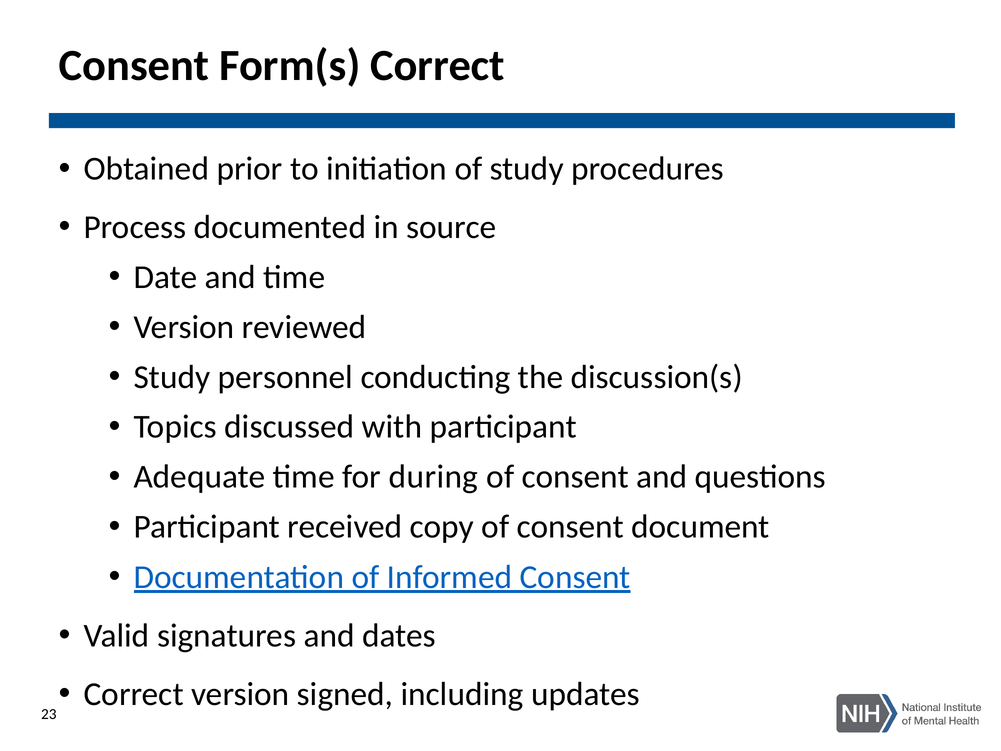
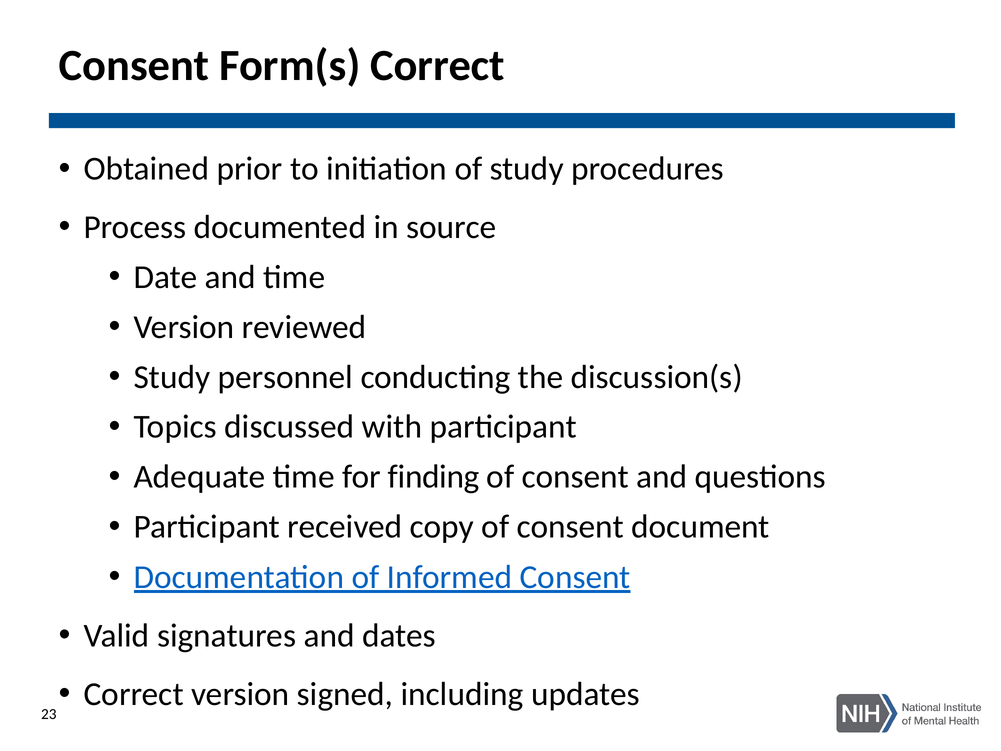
during: during -> finding
